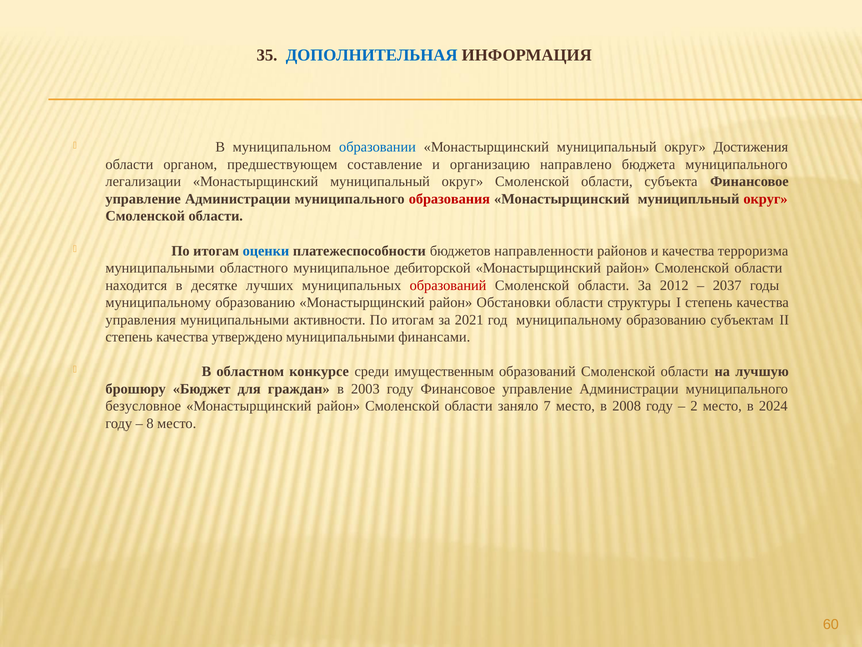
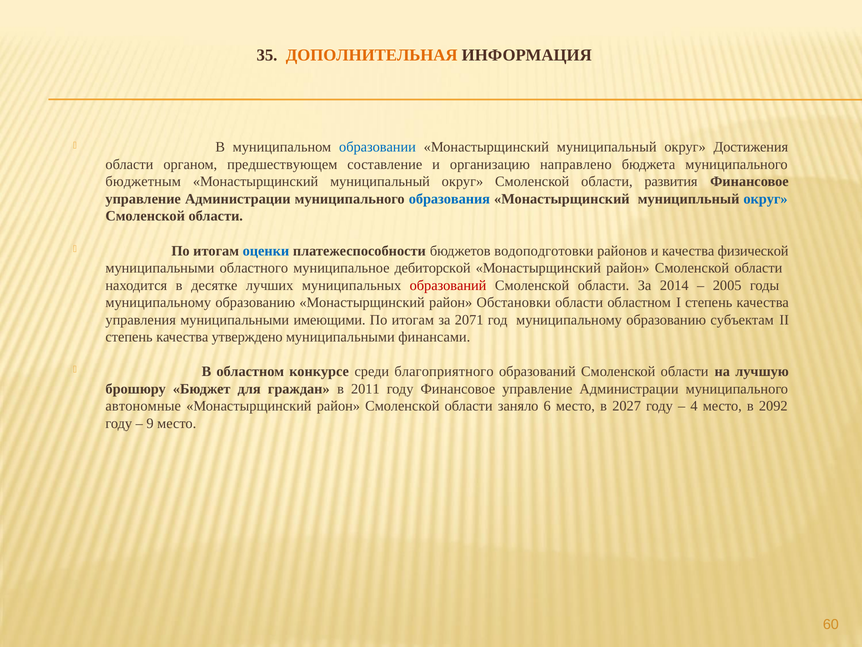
ДОПОЛНИТЕЛЬНАЯ colour: blue -> orange
легализации: легализации -> бюджетным
субъекта: субъекта -> развития
образования colour: red -> blue
округ at (766, 199) colour: red -> blue
направленности: направленности -> водоподготовки
терроризма: терроризма -> физической
2012: 2012 -> 2014
2037: 2037 -> 2005
области структуры: структуры -> областном
активности: активности -> имеющими
2021: 2021 -> 2071
имущественным: имущественным -> благоприятного
2003: 2003 -> 2011
безусловное: безусловное -> автономные
7: 7 -> 6
2008: 2008 -> 2027
2: 2 -> 4
2024: 2024 -> 2092
8: 8 -> 9
